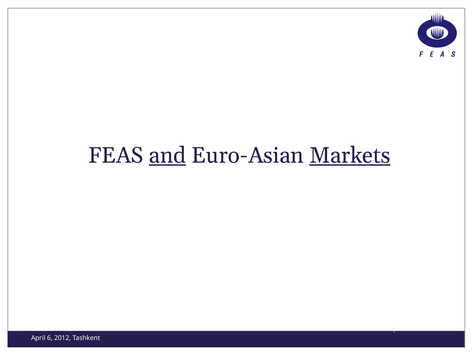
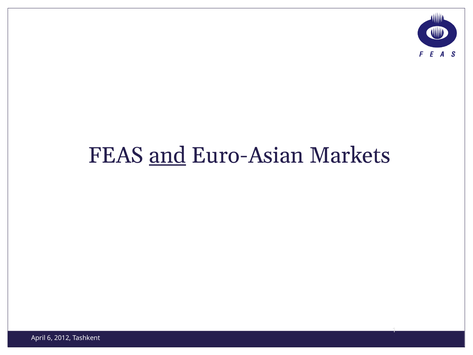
Markets underline: present -> none
